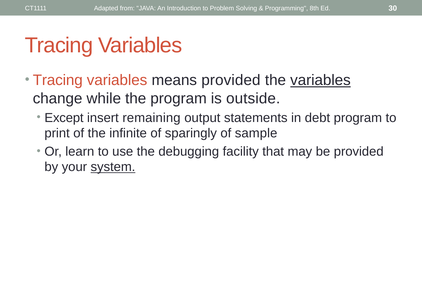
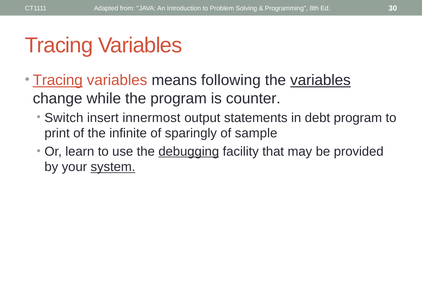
Tracing at (58, 80) underline: none -> present
means provided: provided -> following
outside: outside -> counter
Except: Except -> Switch
remaining: remaining -> innermost
debugging underline: none -> present
